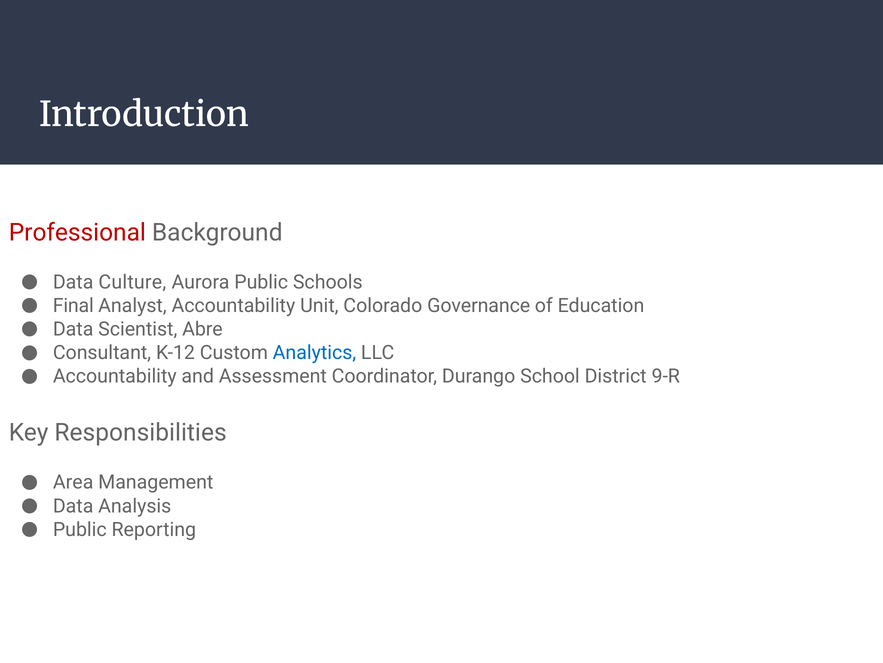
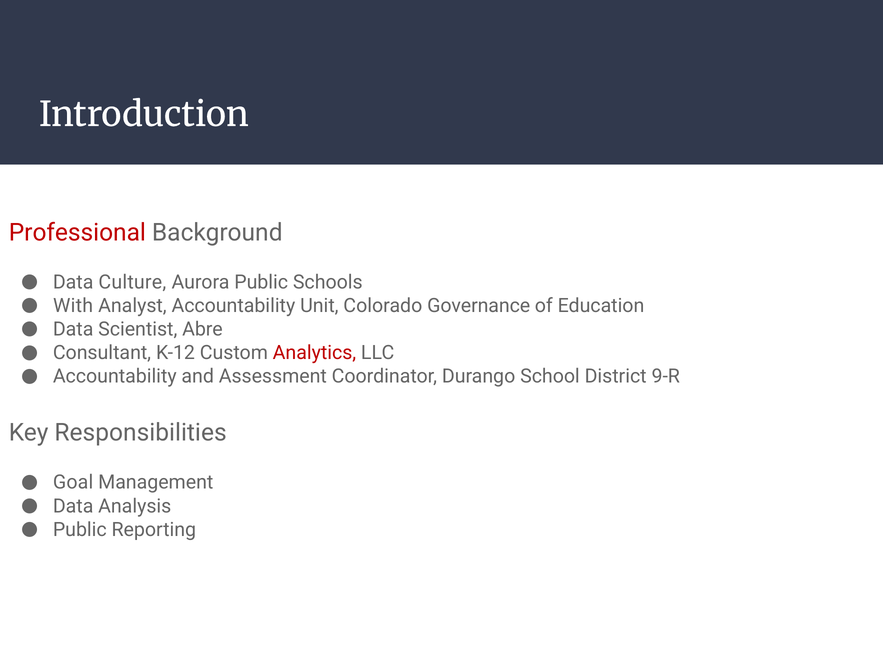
Final: Final -> With
Analytics colour: blue -> red
Area: Area -> Goal
